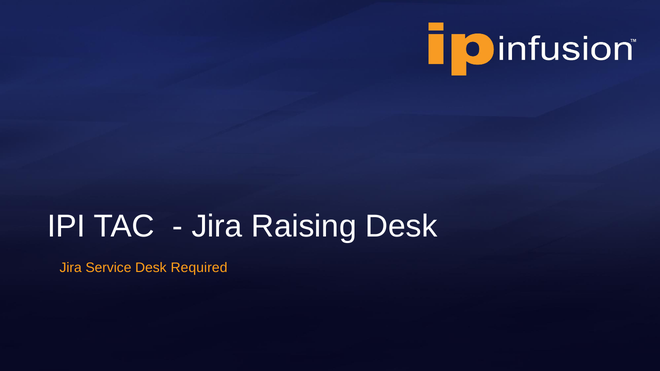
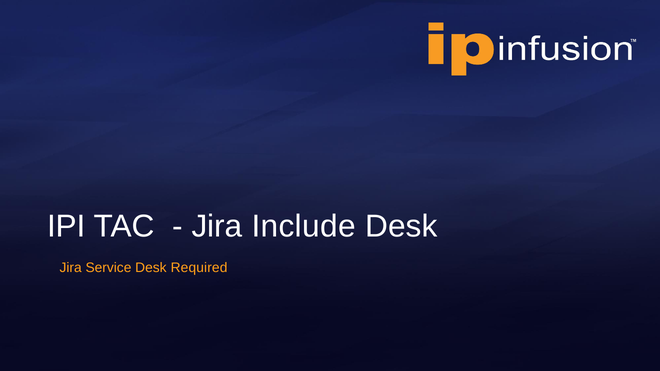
Raising: Raising -> Include
